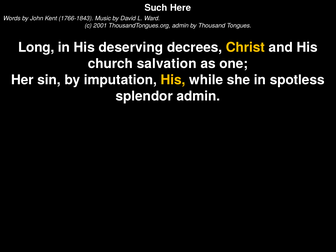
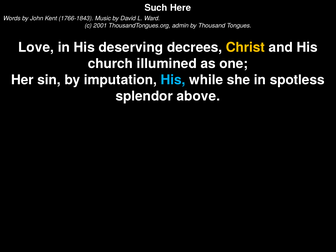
Long: Long -> Love
salvation: salvation -> illumined
His at (173, 80) colour: yellow -> light blue
splendor admin: admin -> above
